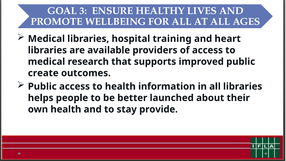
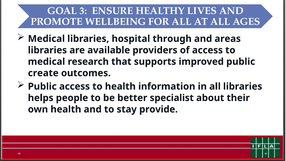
training: training -> through
heart: heart -> areas
launched: launched -> specialist
